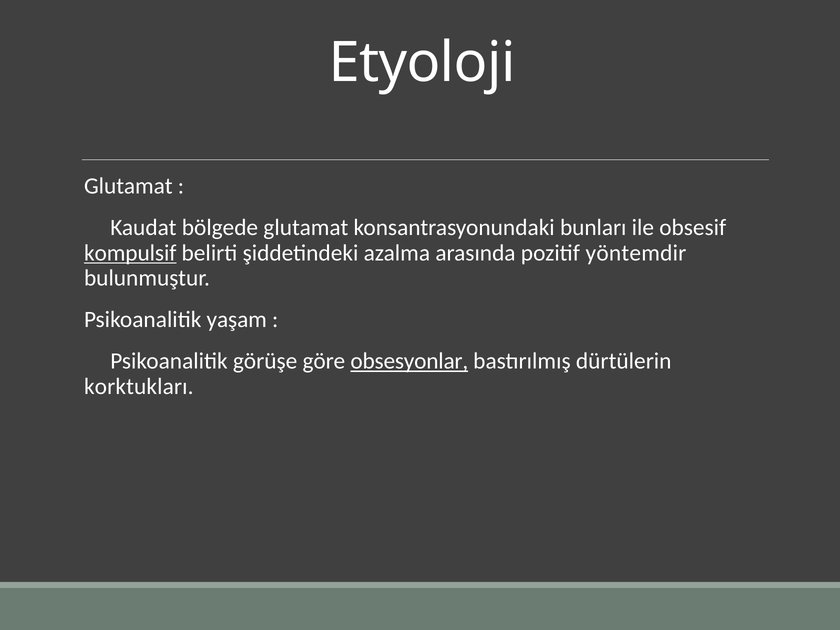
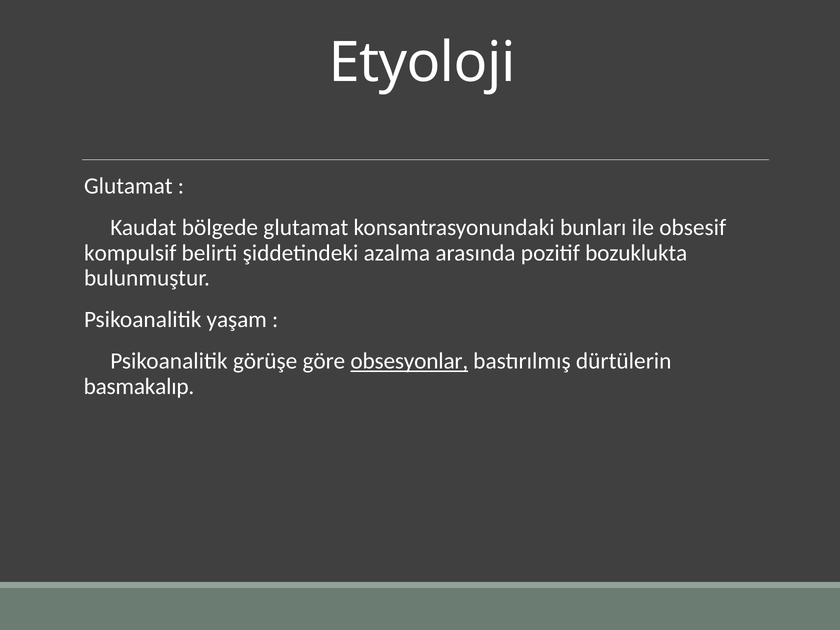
kompulsif underline: present -> none
yöntemdir: yöntemdir -> bozuklukta
korktukları: korktukları -> basmakalıp
